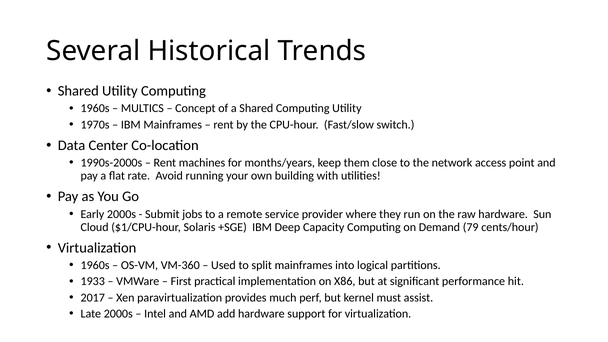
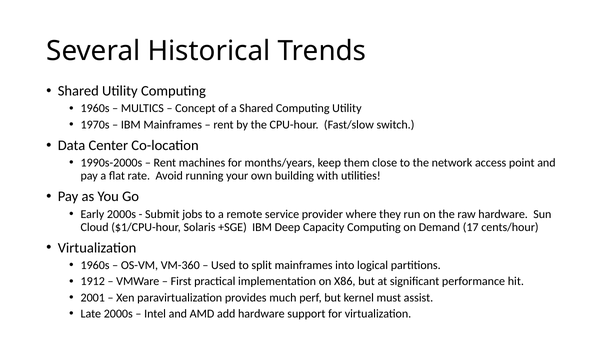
79: 79 -> 17
1933: 1933 -> 1912
2017: 2017 -> 2001
